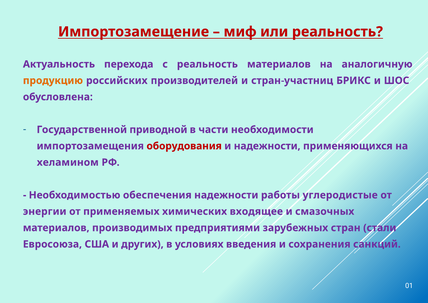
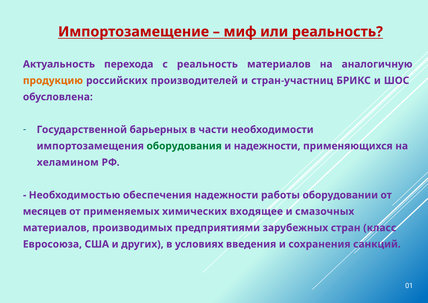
приводной: приводной -> барьерных
оборудования colour: red -> green
углеродистые: углеродистые -> оборудовании
энергии: энергии -> месяцев
стали: стали -> класс
